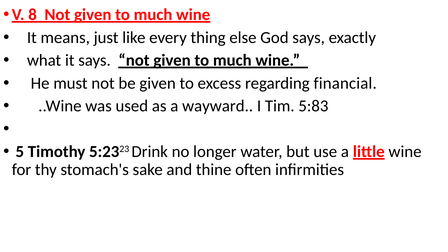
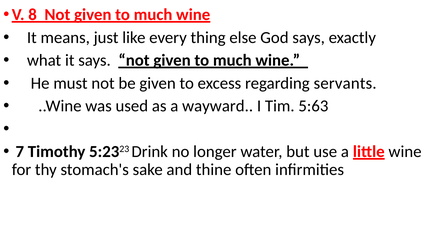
financial: financial -> servants
5:83: 5:83 -> 5:63
5: 5 -> 7
